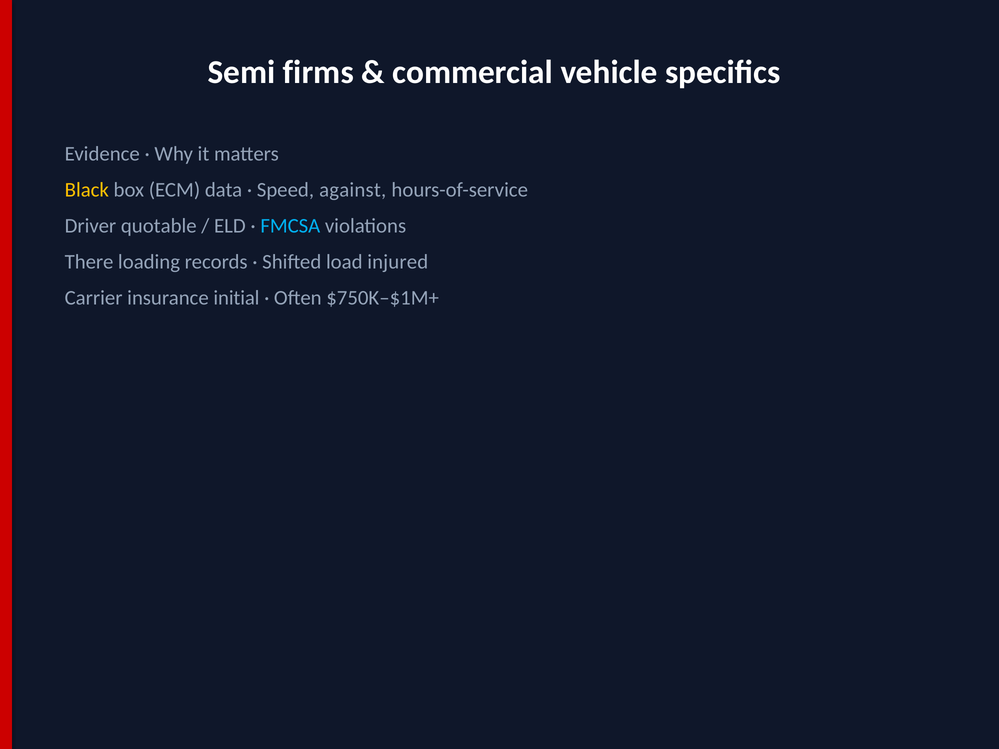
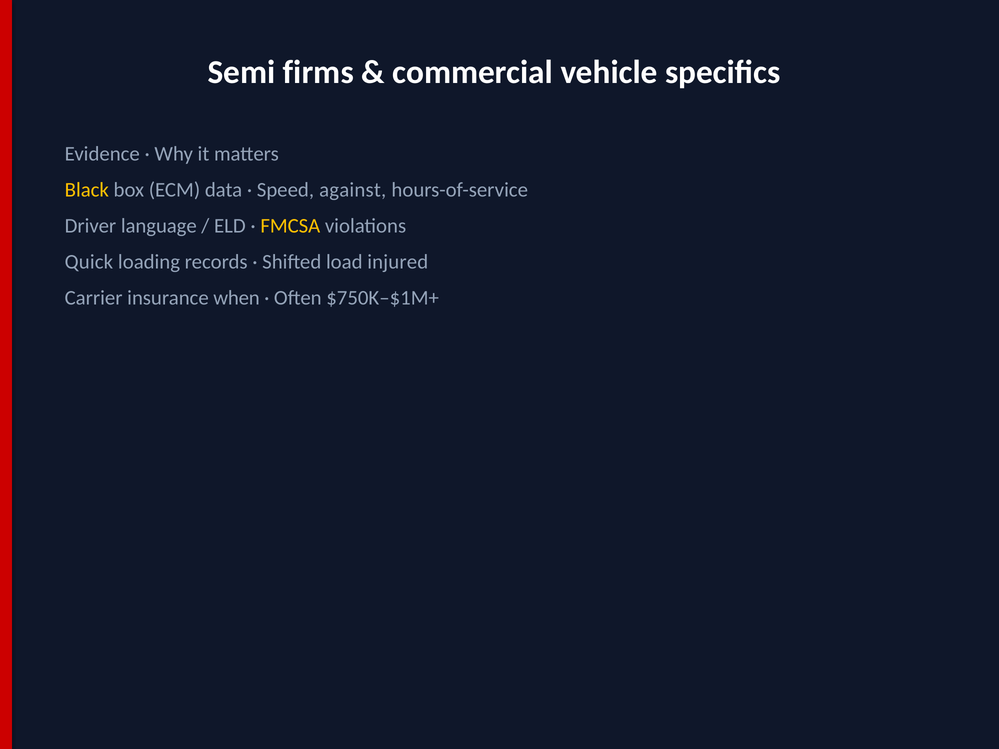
quotable: quotable -> language
FMCSA colour: light blue -> yellow
There: There -> Quick
initial: initial -> when
